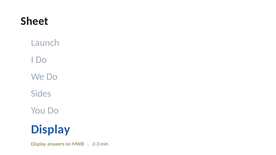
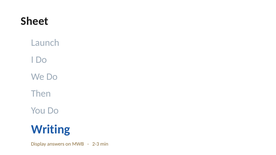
Sides: Sides -> Then
Display at (51, 130): Display -> Writing
